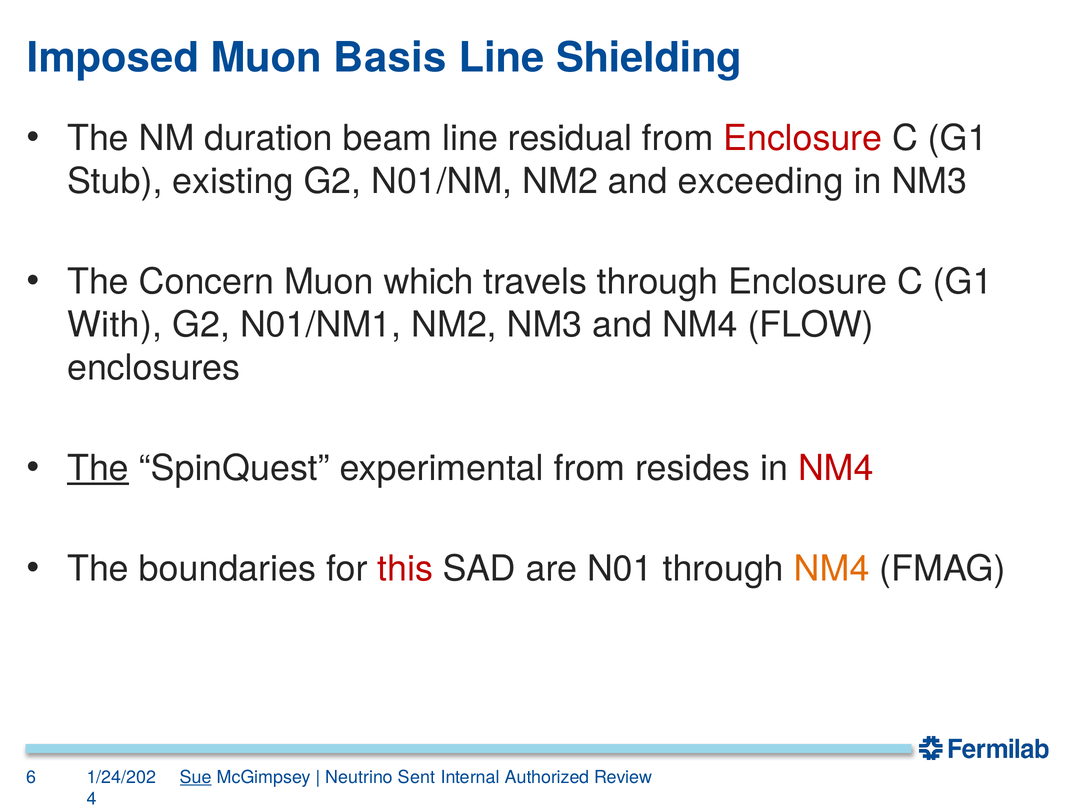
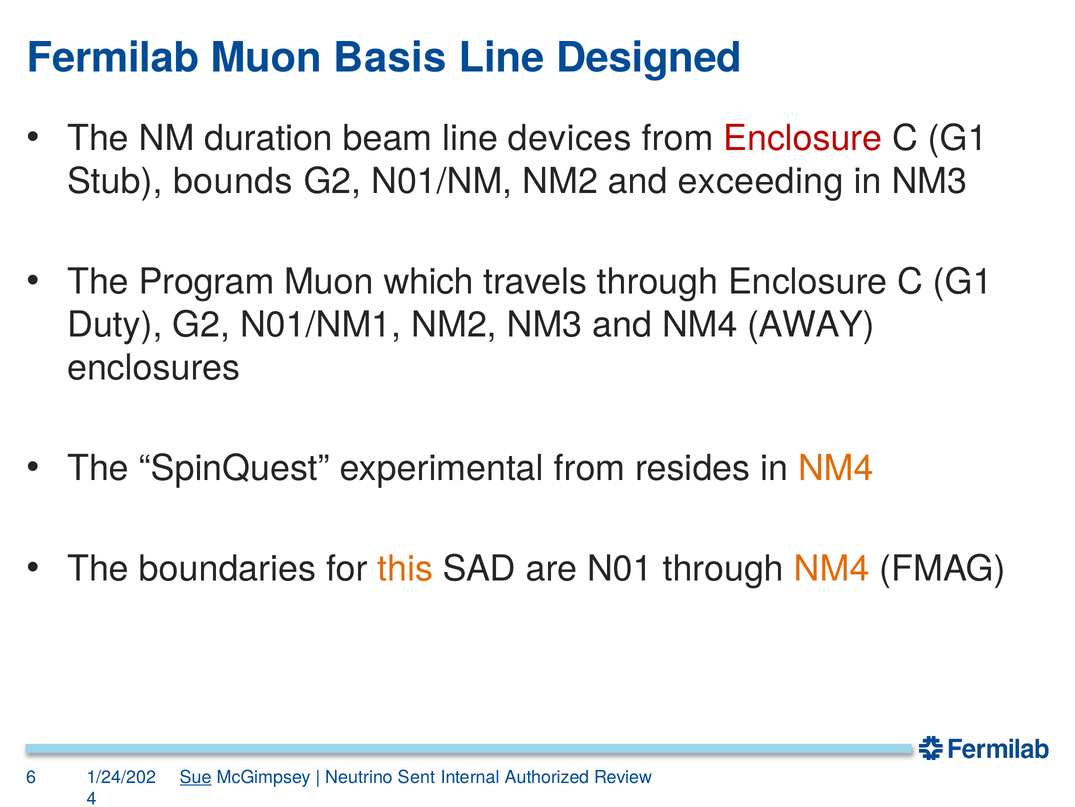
Imposed: Imposed -> Fermilab
Shielding: Shielding -> Designed
residual: residual -> devices
existing: existing -> bounds
Concern: Concern -> Program
With: With -> Duty
FLOW: FLOW -> AWAY
The at (98, 468) underline: present -> none
NM4 at (836, 468) colour: red -> orange
this colour: red -> orange
